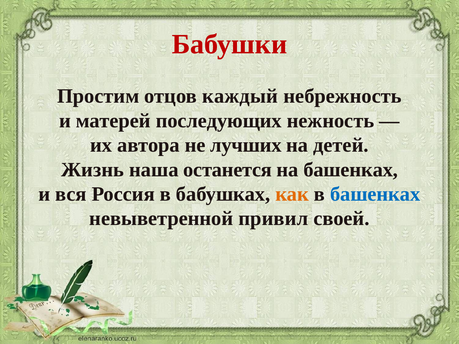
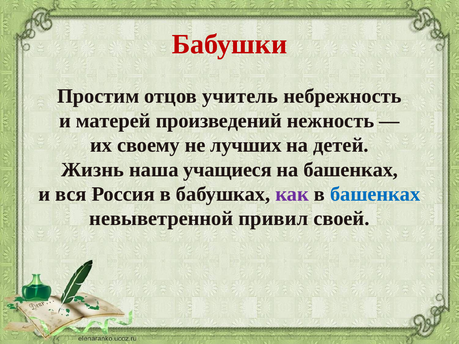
каждый: каждый -> учитель
последующих: последующих -> произведений
автора: автора -> своему
останется: останется -> учащиеся
как colour: orange -> purple
